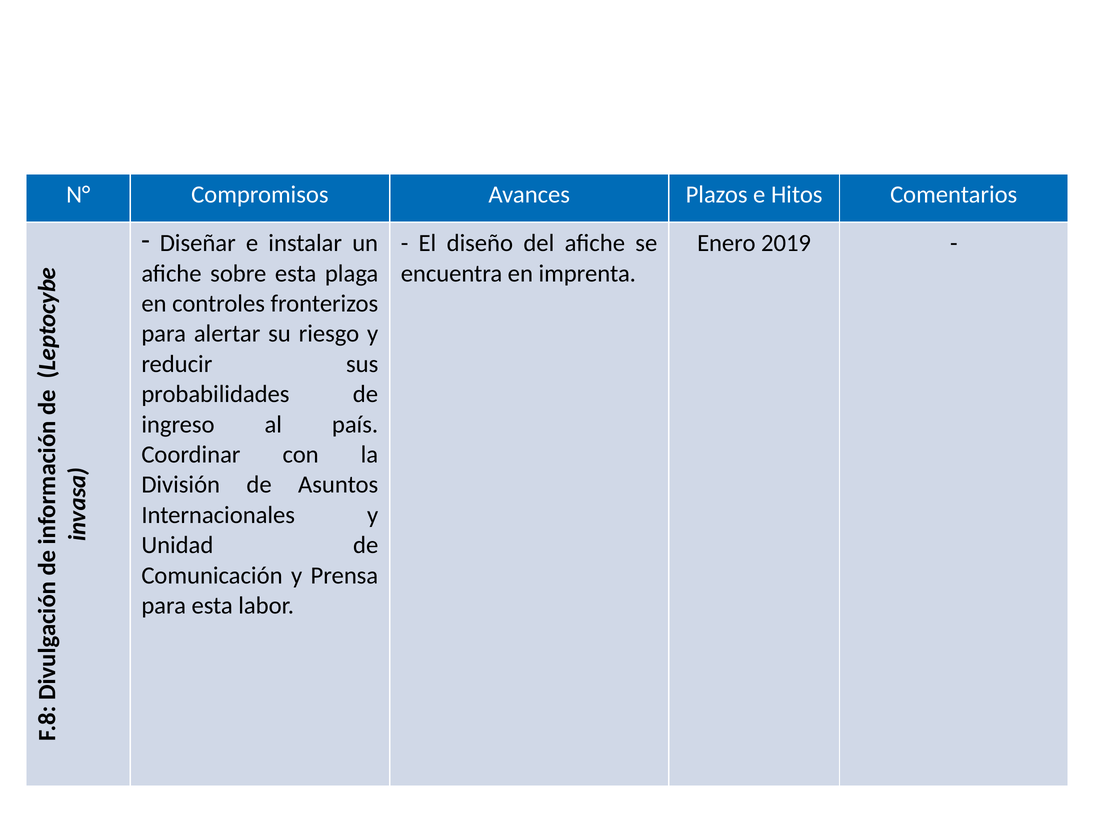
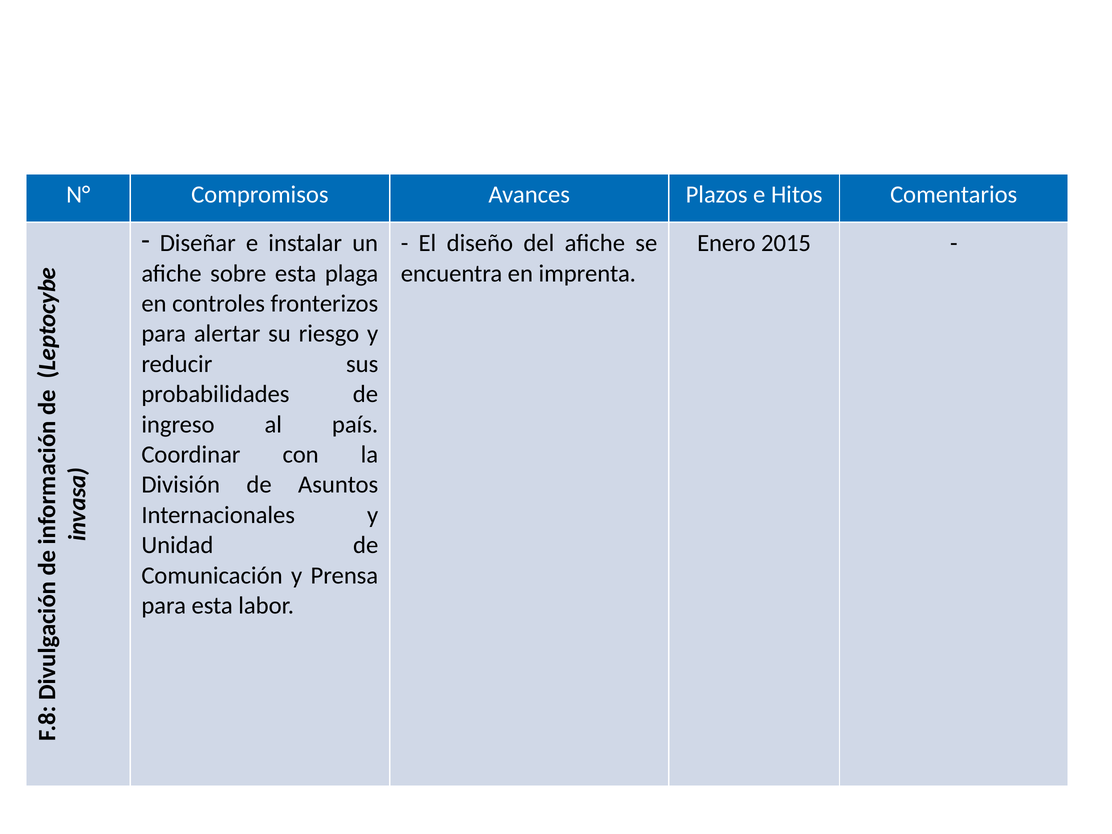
2019: 2019 -> 2015
